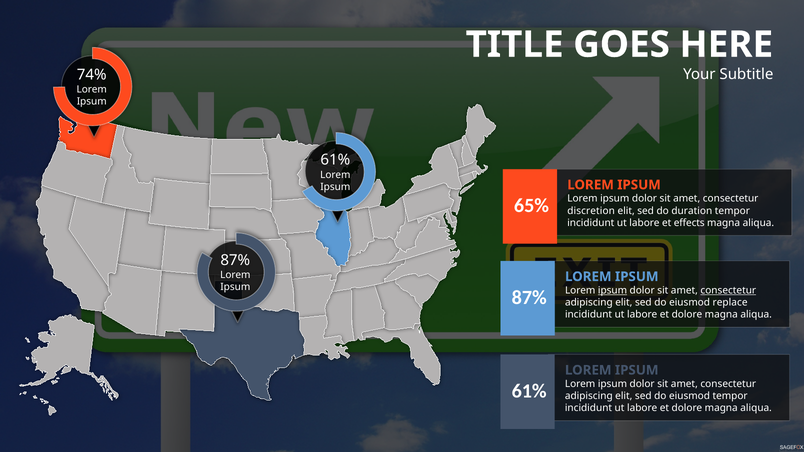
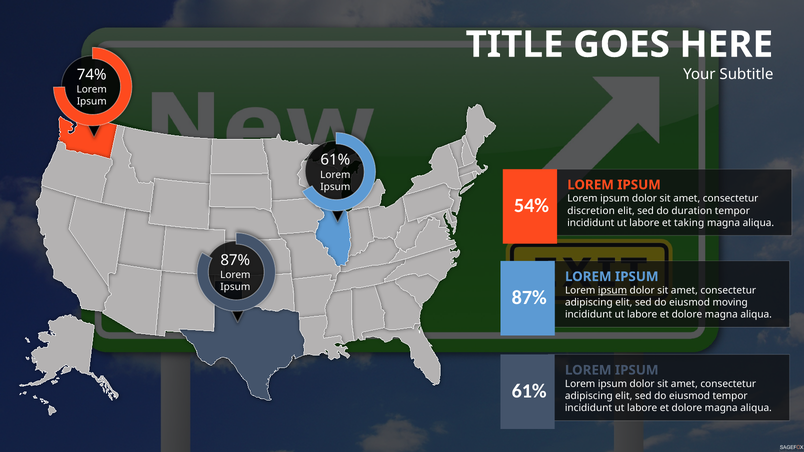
65%: 65% -> 54%
effects: effects -> taking
consectetur at (728, 291) underline: present -> none
replace: replace -> moving
